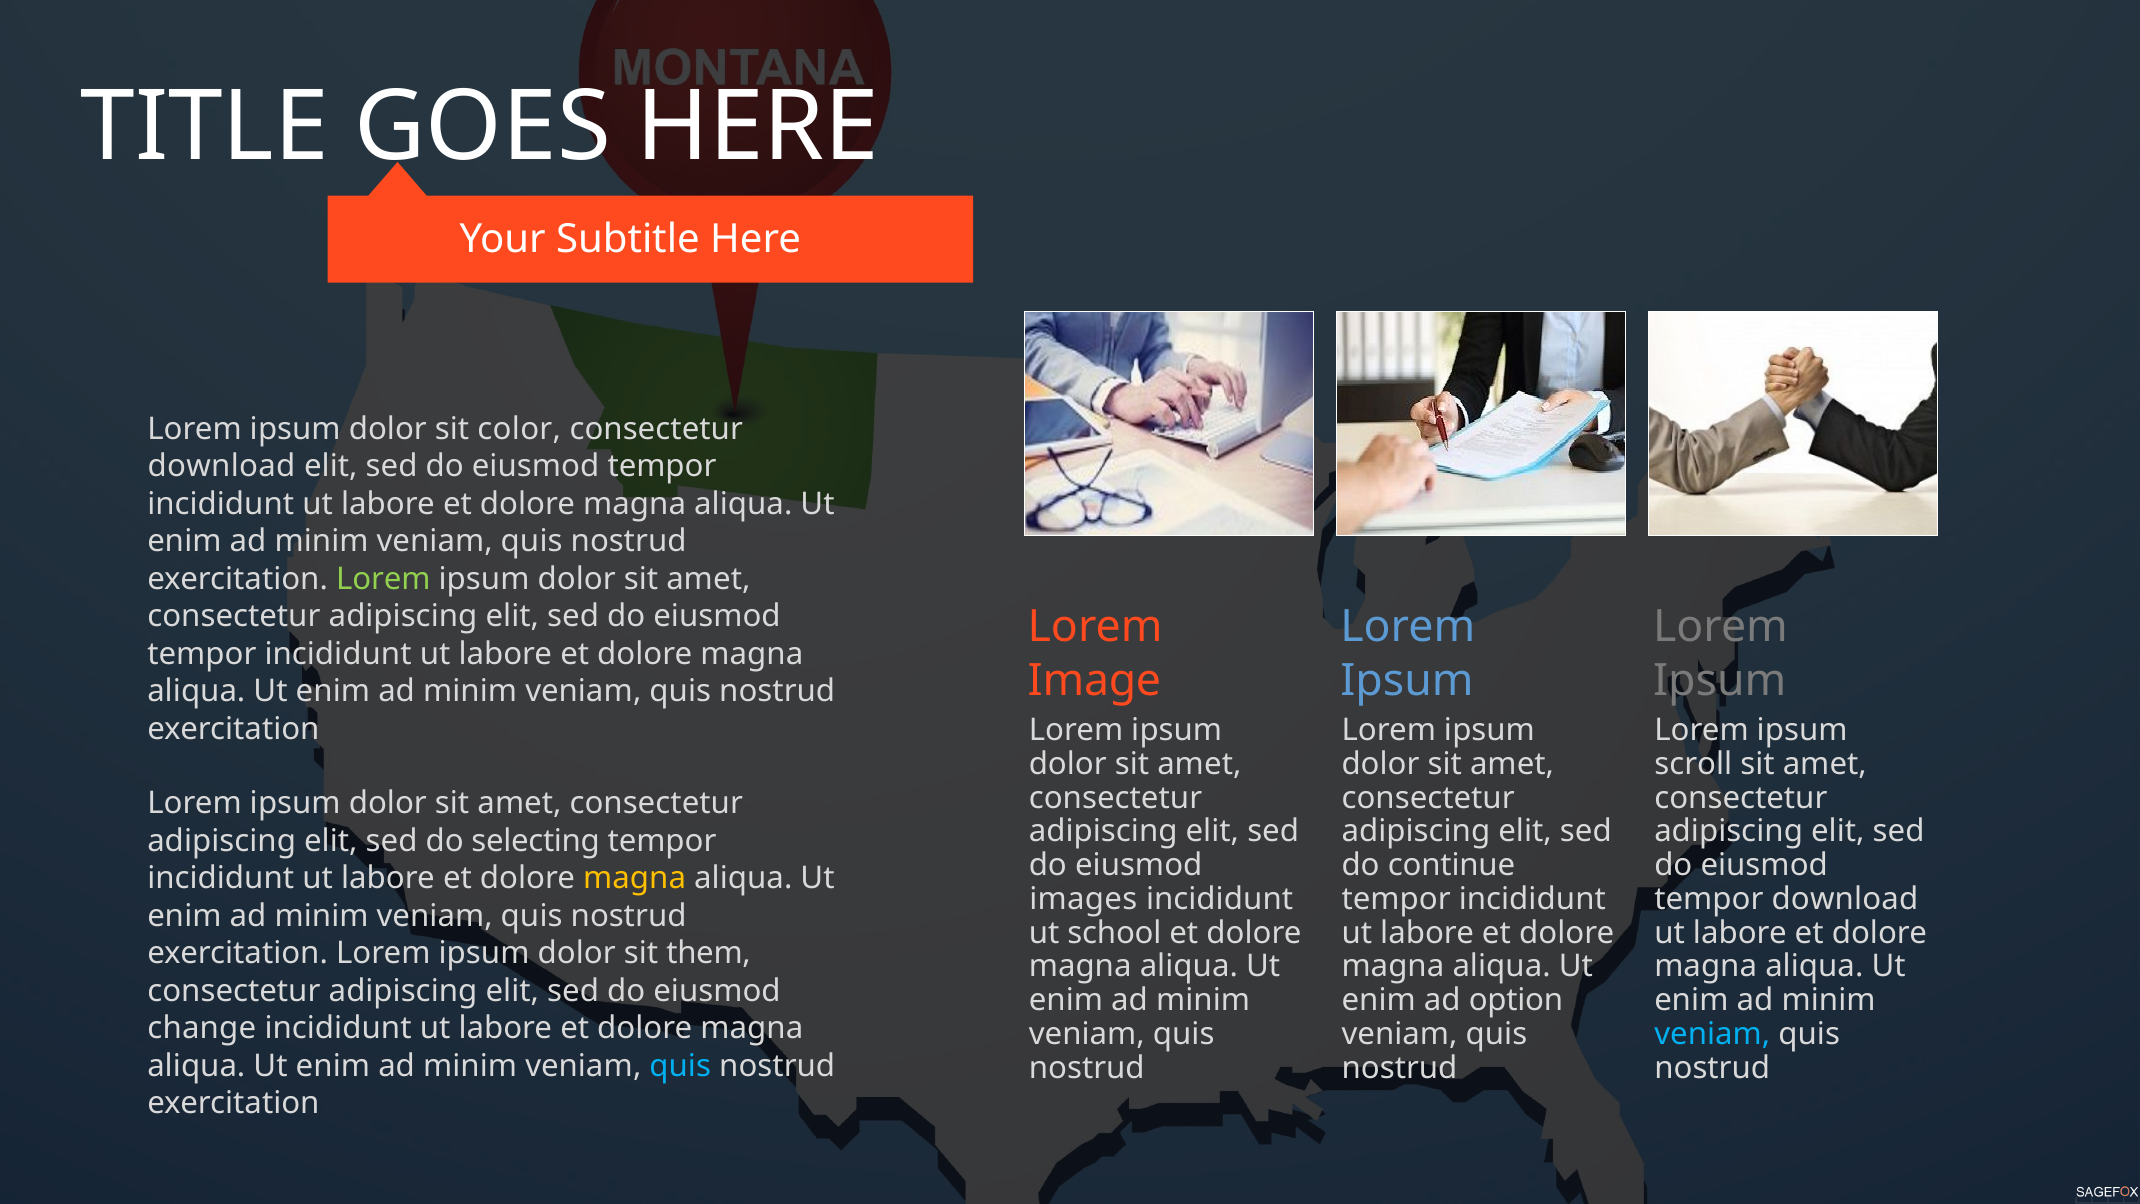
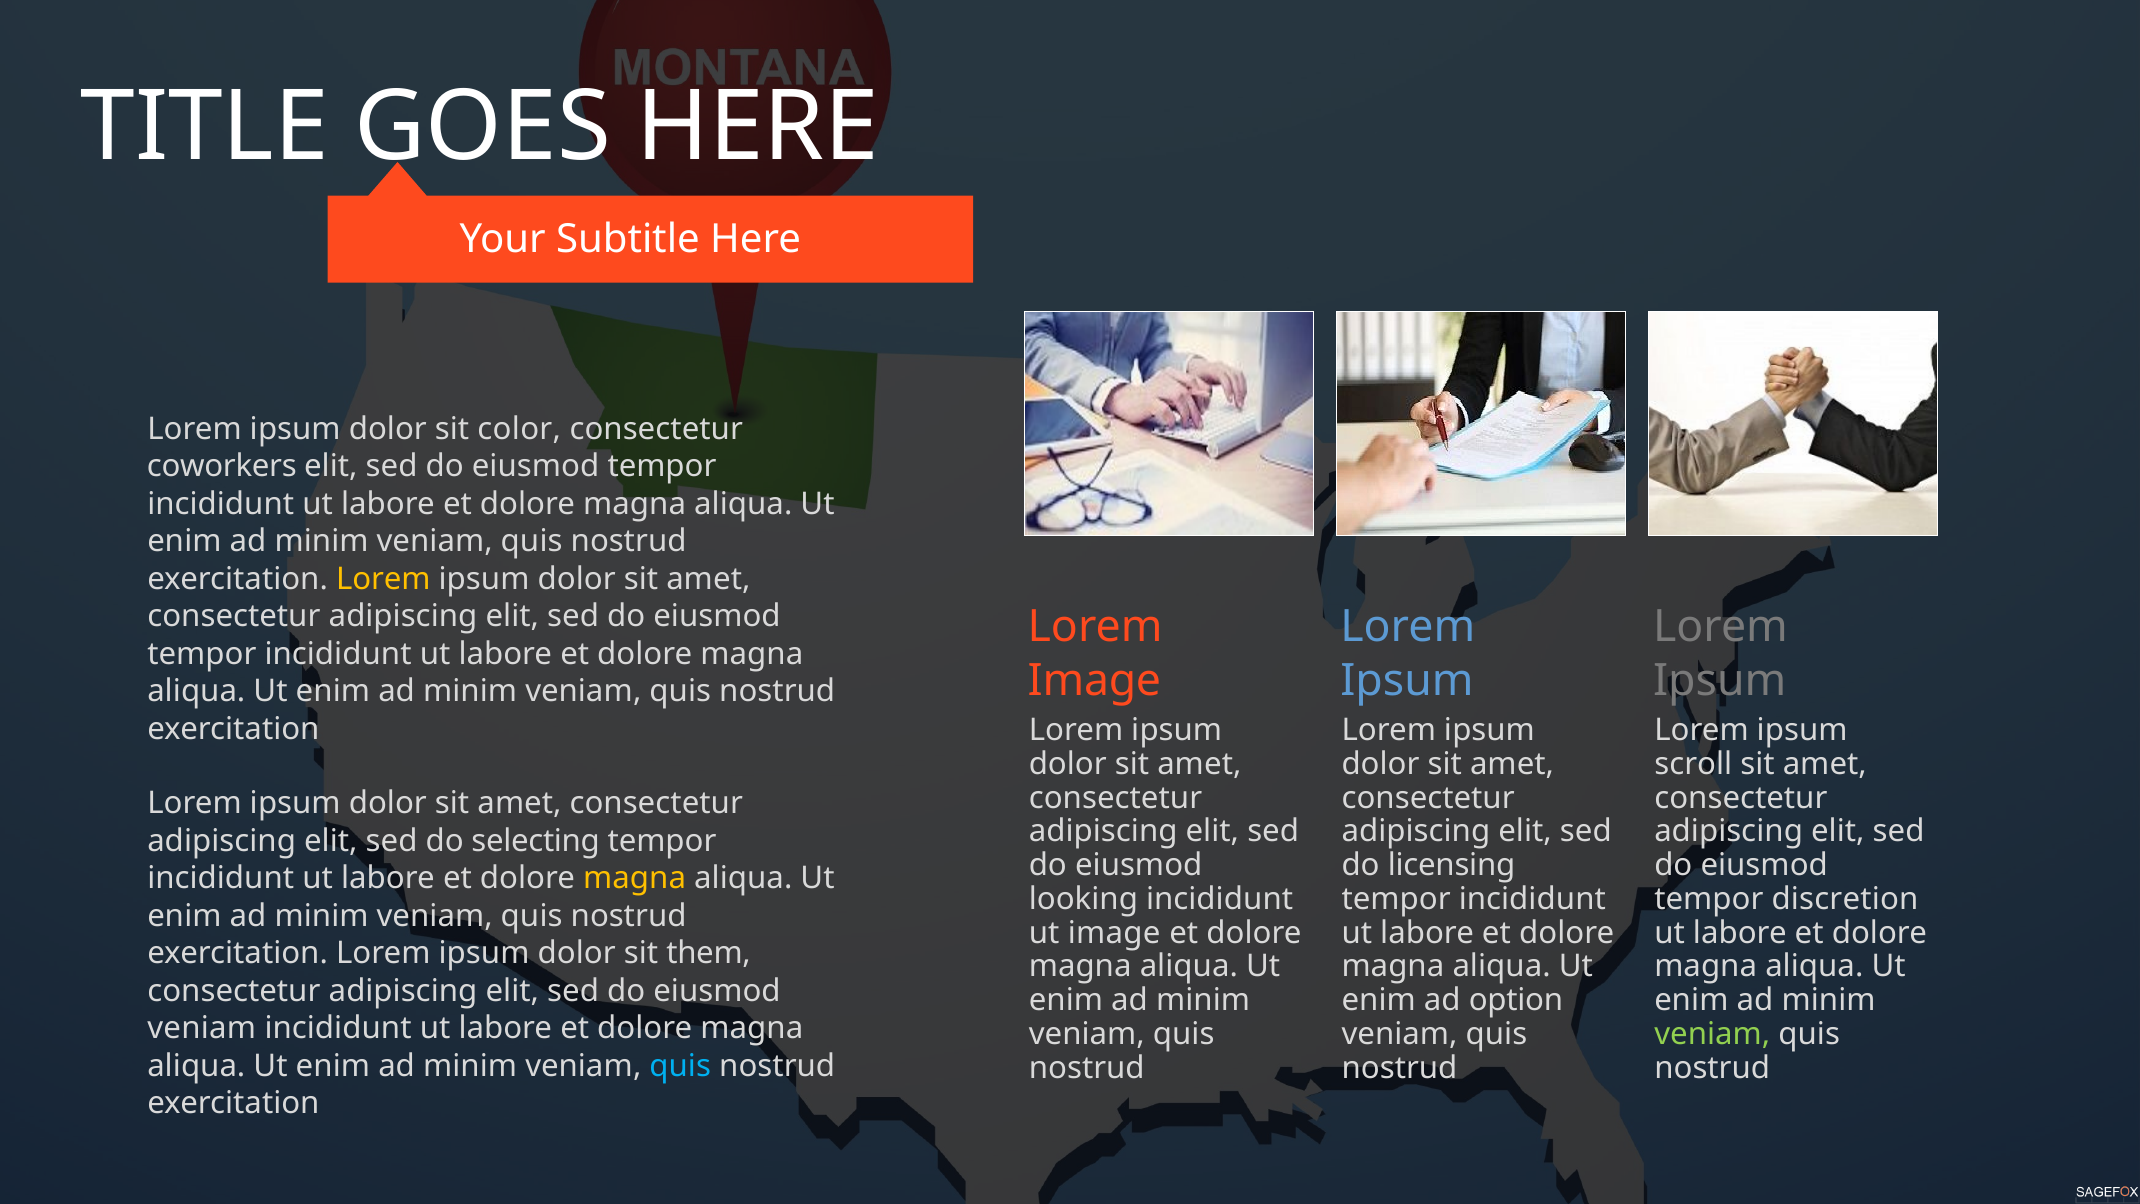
download at (222, 466): download -> coworkers
Lorem at (383, 579) colour: light green -> yellow
continue: continue -> licensing
images: images -> looking
tempor download: download -> discretion
ut school: school -> image
change at (202, 1028): change -> veniam
veniam at (1712, 1034) colour: light blue -> light green
